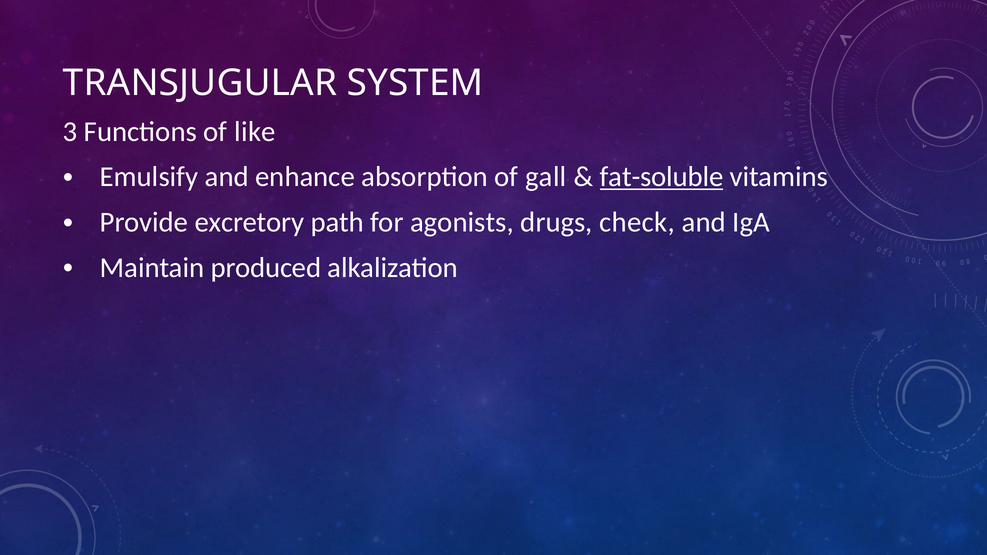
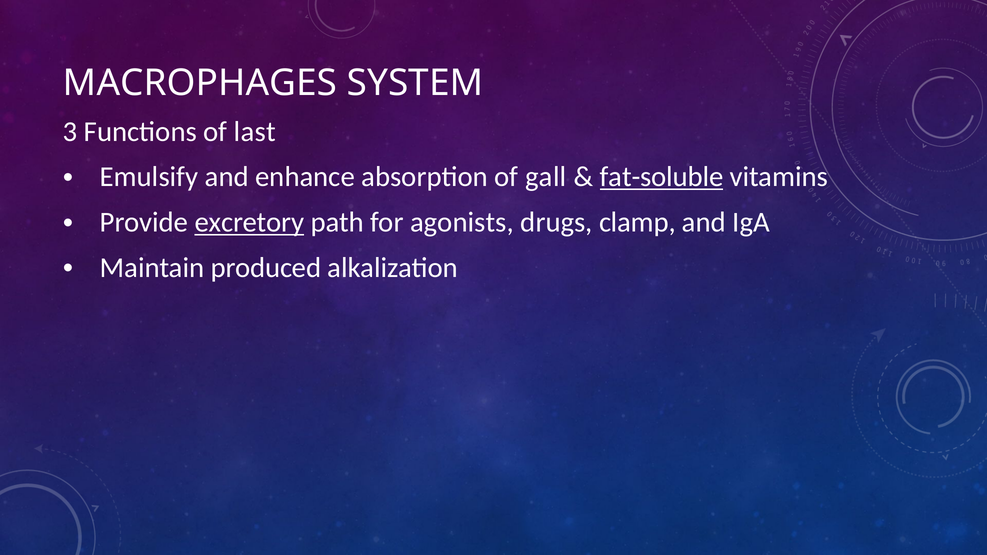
TRANSJUGULAR: TRANSJUGULAR -> MACROPHAGES
like: like -> last
excretory underline: none -> present
check: check -> clamp
